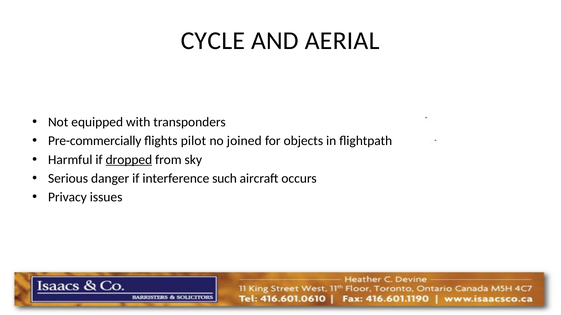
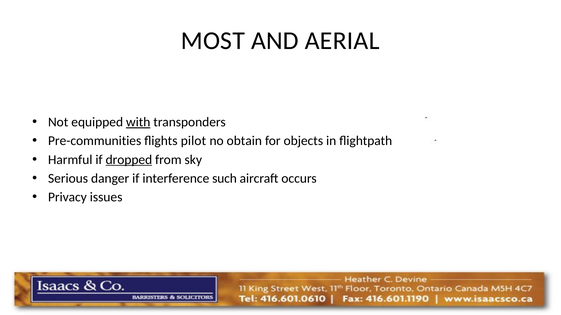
CYCLE: CYCLE -> MOST
with underline: none -> present
Pre-commercially: Pre-commercially -> Pre-communities
joined: joined -> obtain
